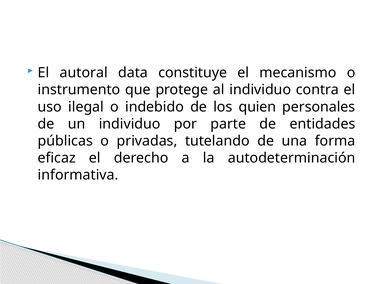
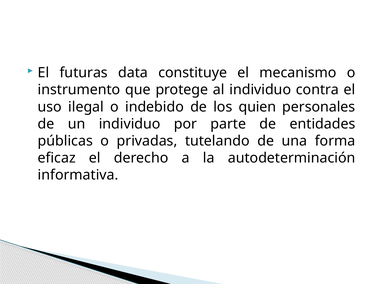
autoral: autoral -> futuras
